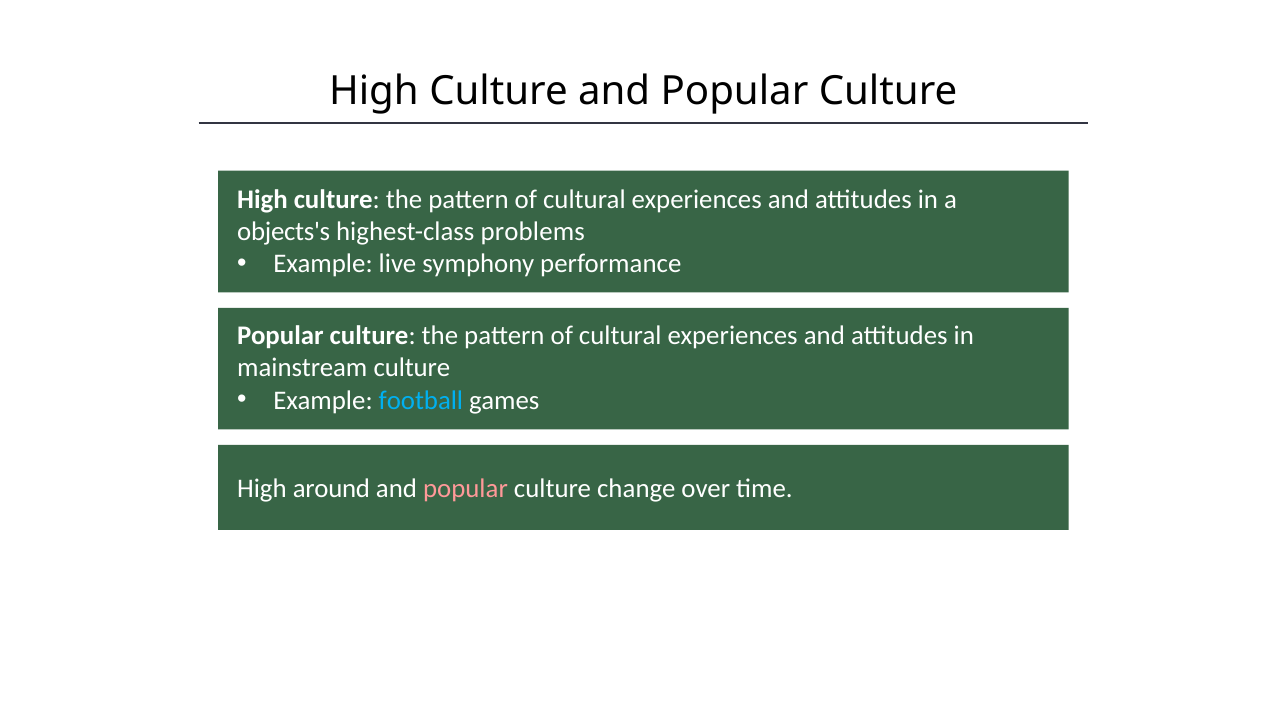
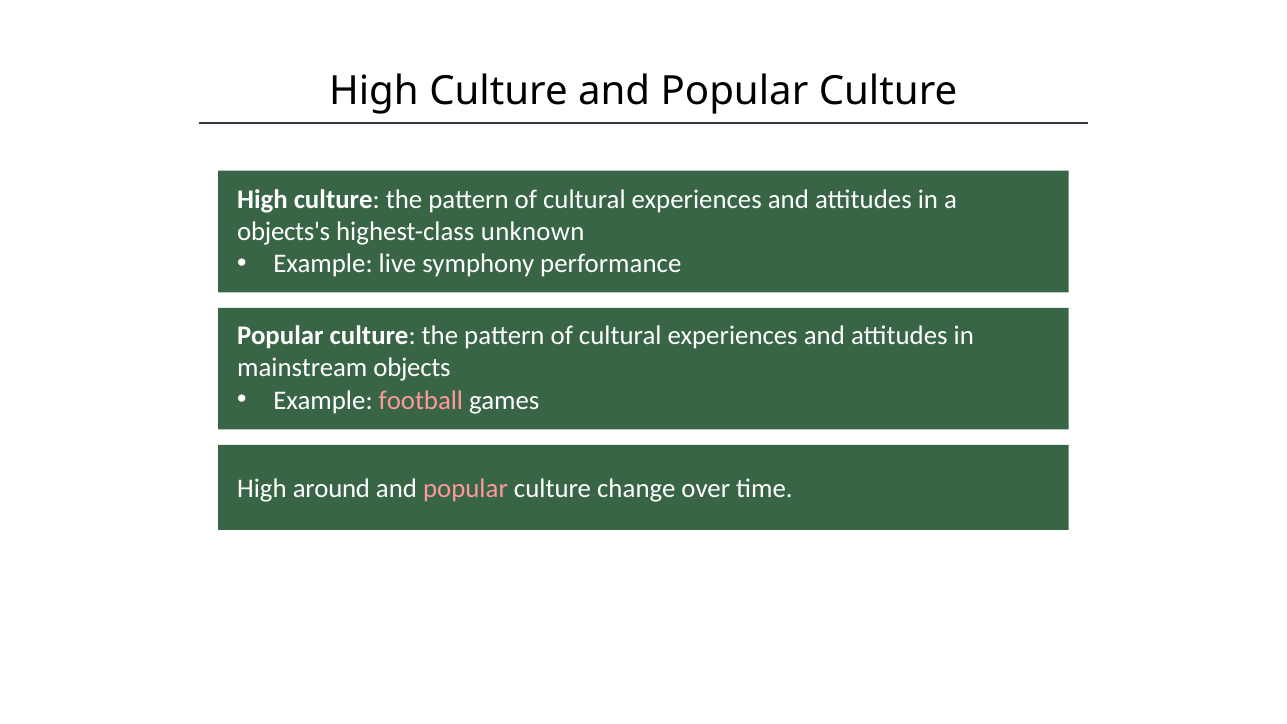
problems: problems -> unknown
mainstream culture: culture -> objects
football colour: light blue -> pink
